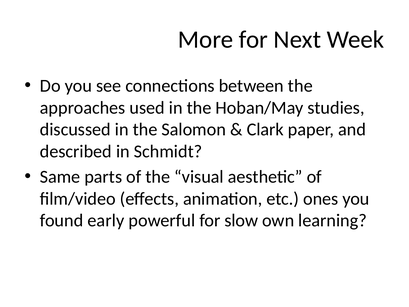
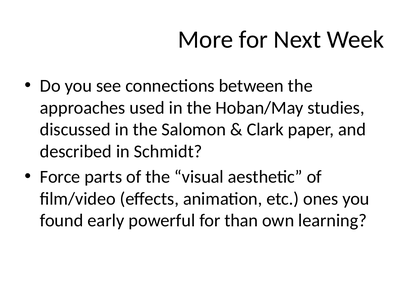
Same: Same -> Force
slow: slow -> than
